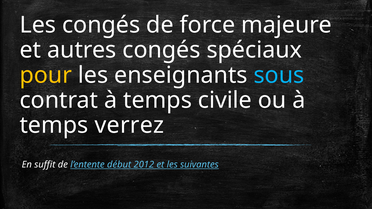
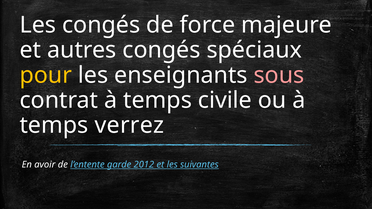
sous colour: light blue -> pink
suffit: suffit -> avoir
début: début -> garde
